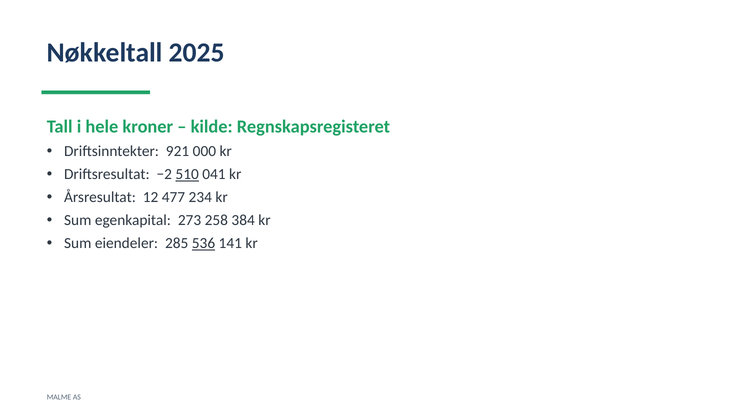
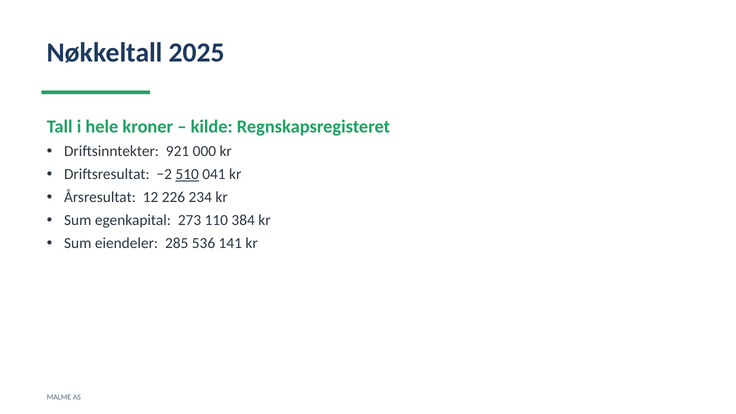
477: 477 -> 226
258: 258 -> 110
536 underline: present -> none
